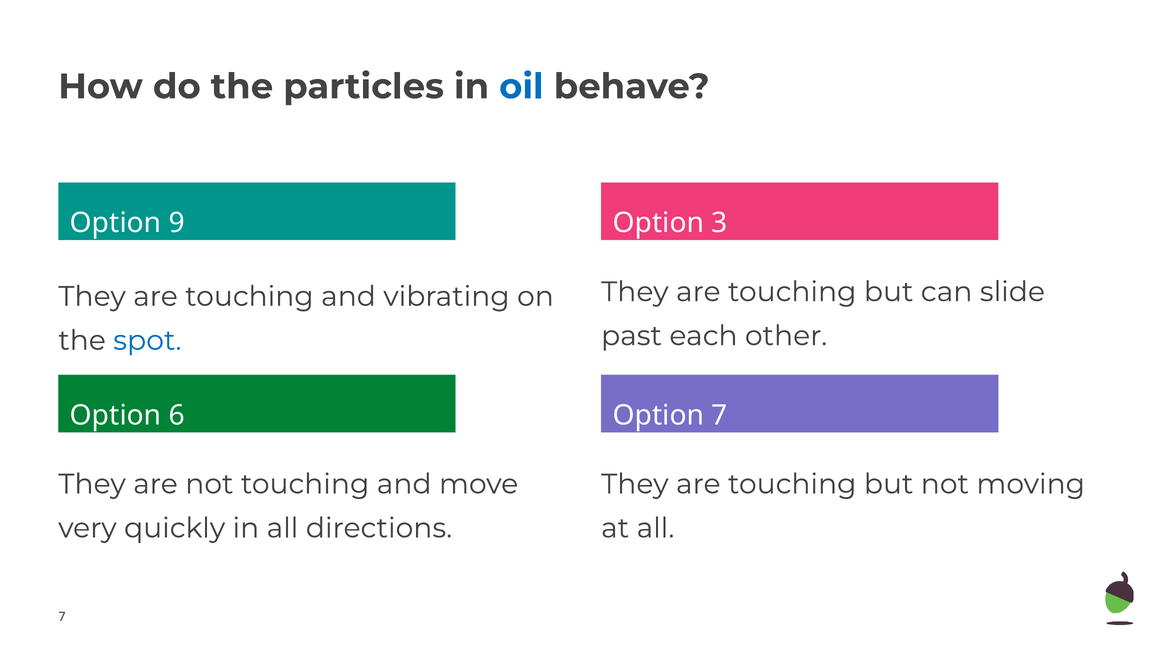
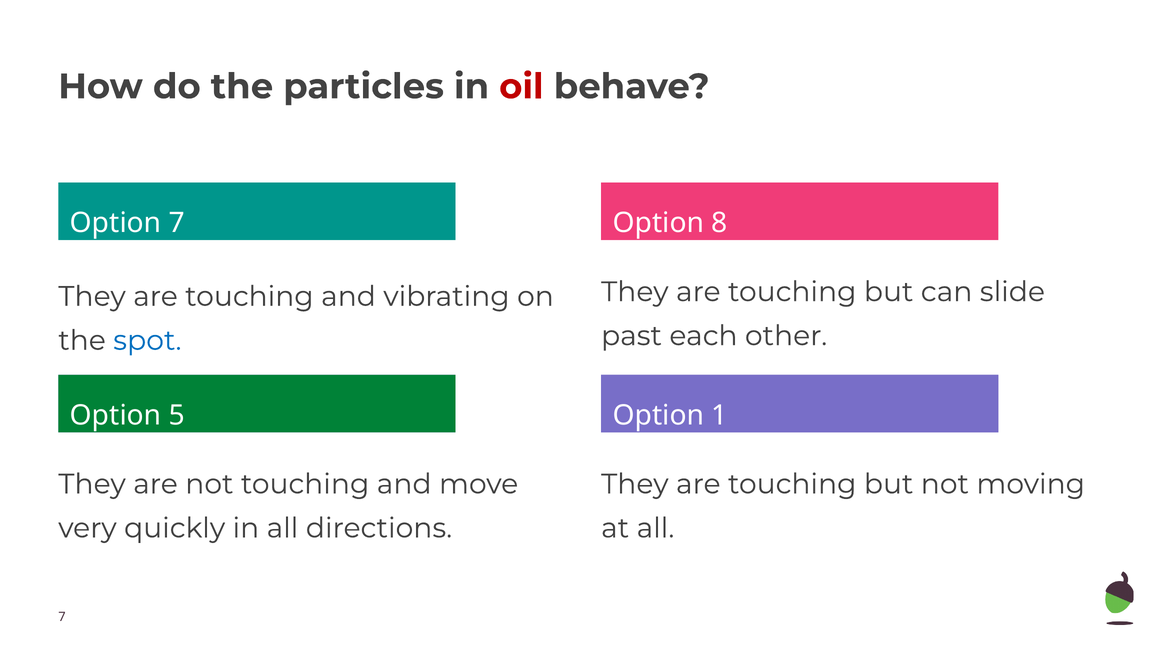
oil colour: blue -> red
Option 9: 9 -> 7
3 at (719, 223): 3 -> 8
6: 6 -> 5
7 at (719, 415): 7 -> 1
